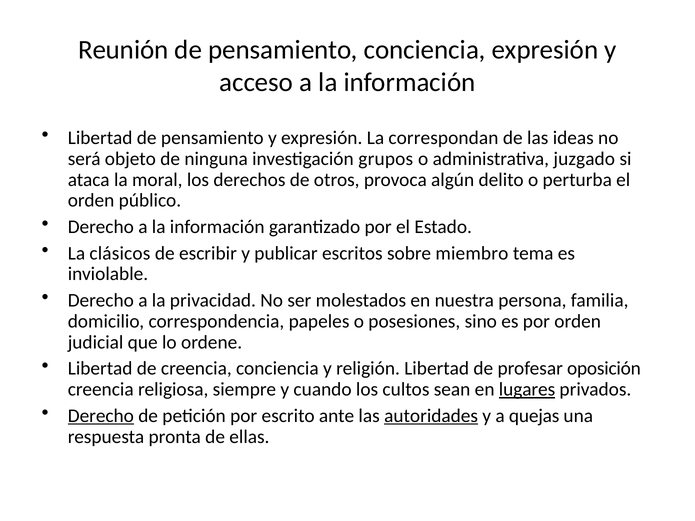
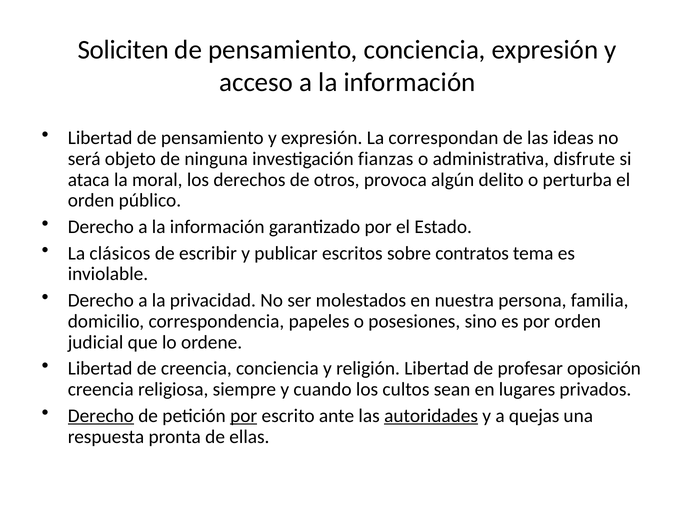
Reunión: Reunión -> Soliciten
grupos: grupos -> fianzas
juzgado: juzgado -> disfrute
miembro: miembro -> contratos
lugares underline: present -> none
por at (244, 416) underline: none -> present
